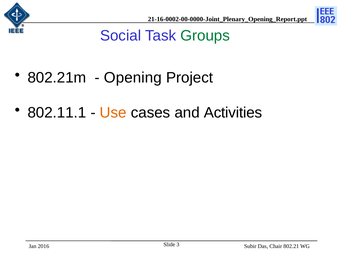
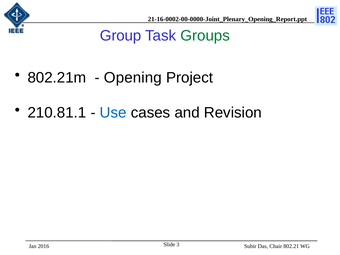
Social: Social -> Group
802.11.1: 802.11.1 -> 210.81.1
Use colour: orange -> blue
Activities: Activities -> Revision
